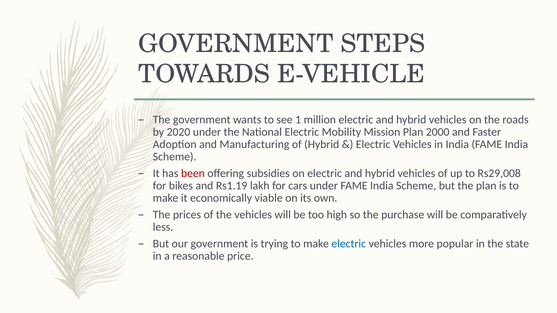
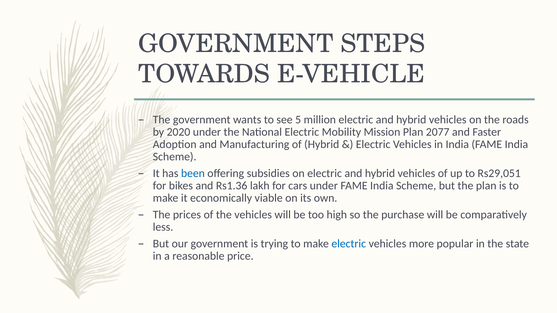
1: 1 -> 5
2000: 2000 -> 2077
been colour: red -> blue
Rs29,008: Rs29,008 -> Rs29,051
Rs1.19: Rs1.19 -> Rs1.36
